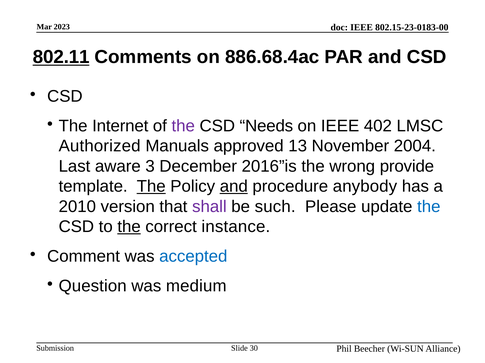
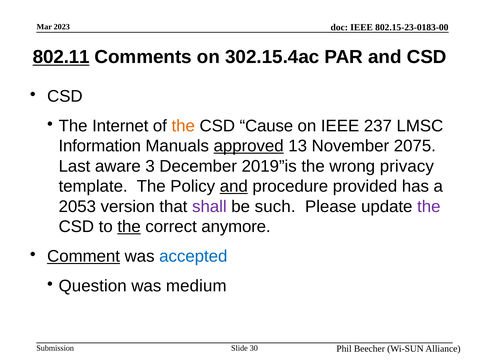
886.68.4ac: 886.68.4ac -> 302.15.4ac
the at (183, 126) colour: purple -> orange
Needs: Needs -> Cause
402: 402 -> 237
Authorized: Authorized -> Information
approved underline: none -> present
2004: 2004 -> 2075
2016”is: 2016”is -> 2019”is
provide: provide -> privacy
The at (151, 187) underline: present -> none
anybody: anybody -> provided
2010: 2010 -> 2053
the at (429, 207) colour: blue -> purple
instance: instance -> anymore
Comment underline: none -> present
